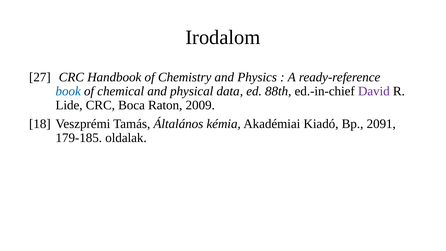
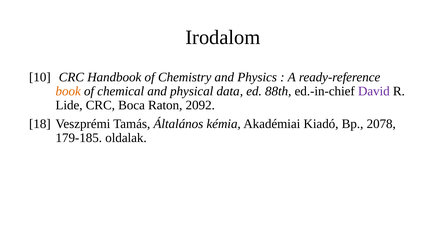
27: 27 -> 10
book colour: blue -> orange
2009: 2009 -> 2092
2091: 2091 -> 2078
